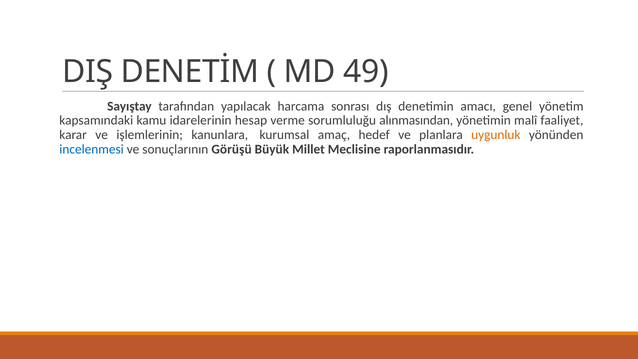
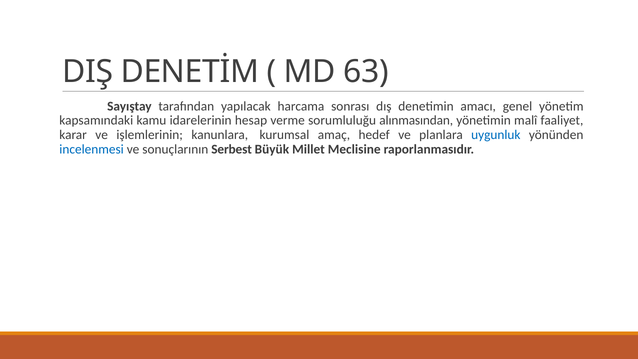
49: 49 -> 63
uygunluk colour: orange -> blue
Görüşü: Görüşü -> Serbest
